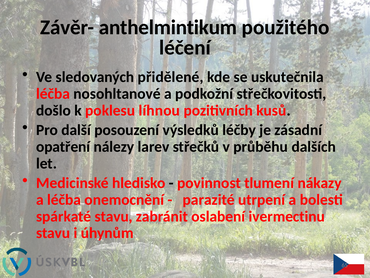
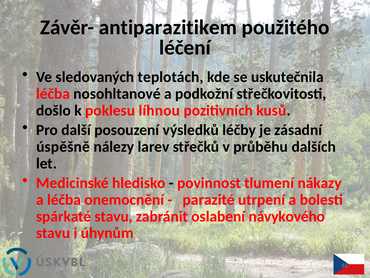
anthelmintikum: anthelmintikum -> antiparazitikem
přidělené: přidělené -> teplotách
opatření: opatření -> úspěšně
ivermectinu: ivermectinu -> návykového
